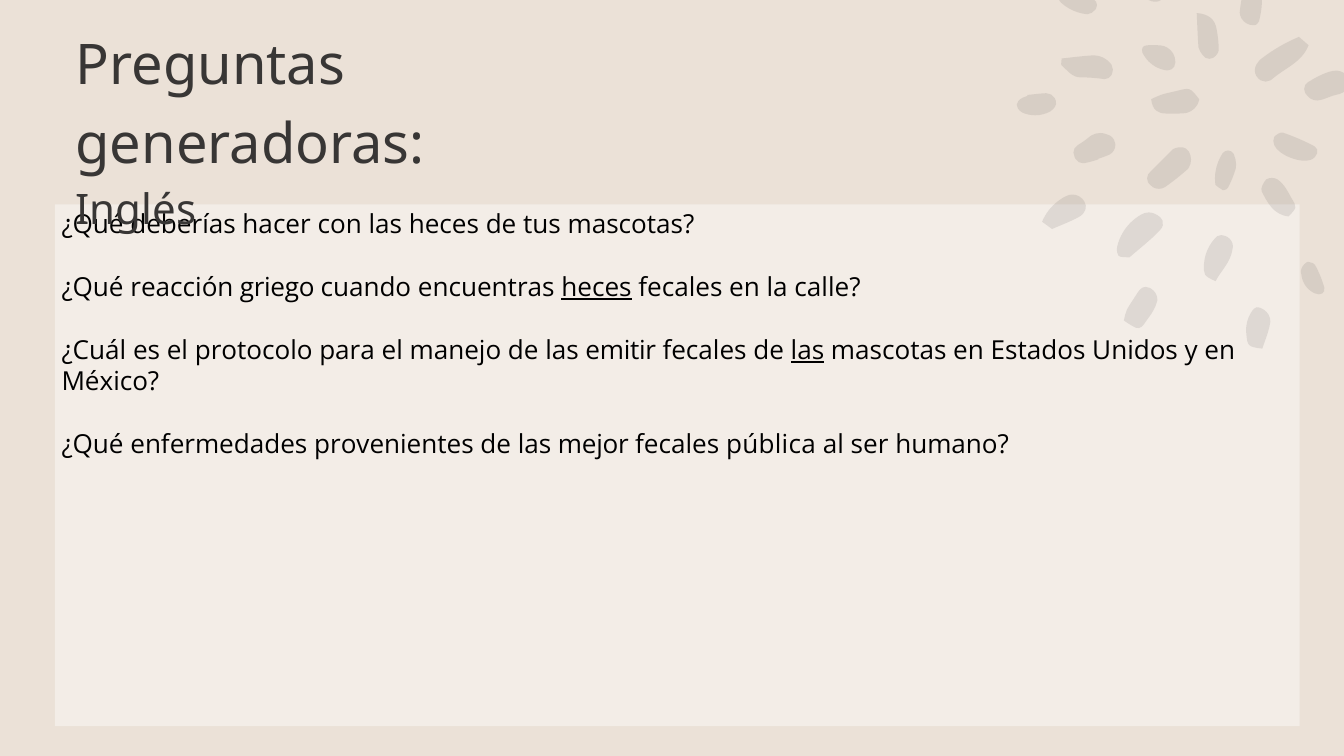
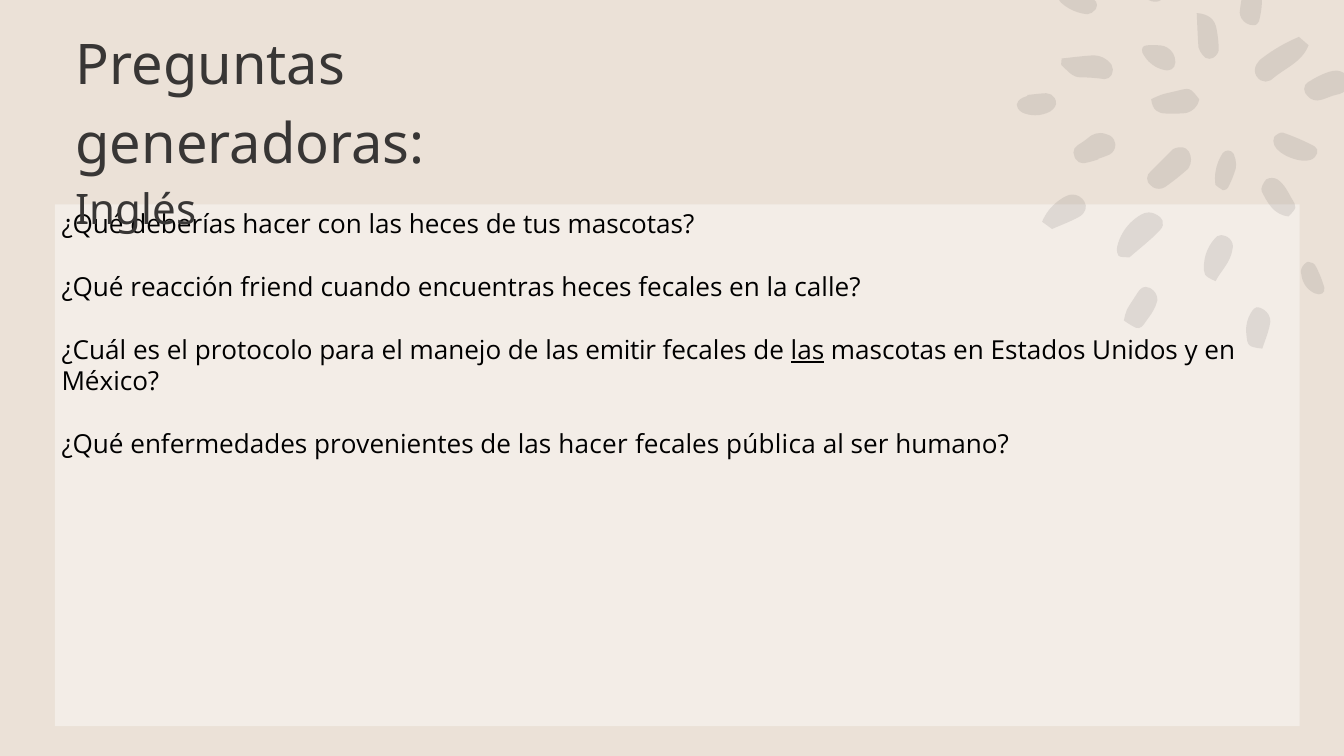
griego: griego -> friend
heces at (596, 288) underline: present -> none
las mejor: mejor -> hacer
